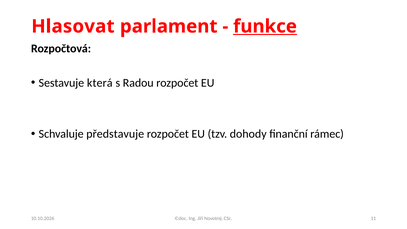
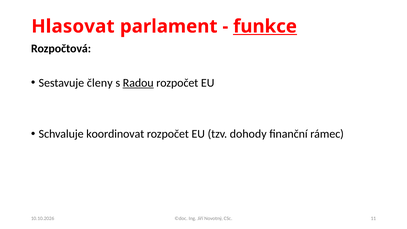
která: která -> členy
Radou underline: none -> present
představuje: představuje -> koordinovat
